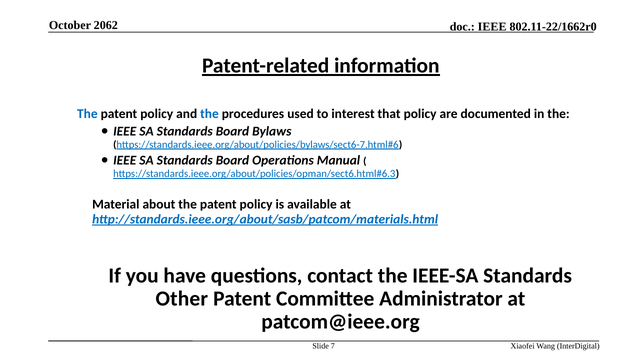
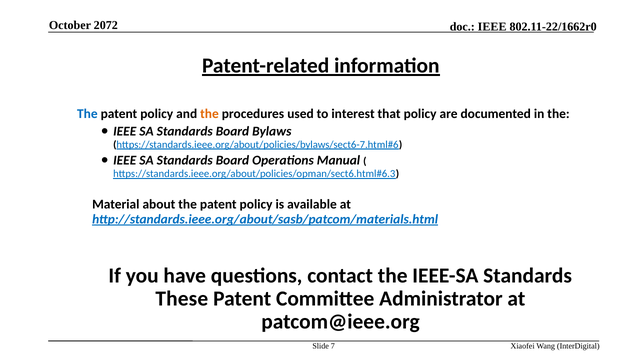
2062: 2062 -> 2072
the at (209, 114) colour: blue -> orange
Other: Other -> These
